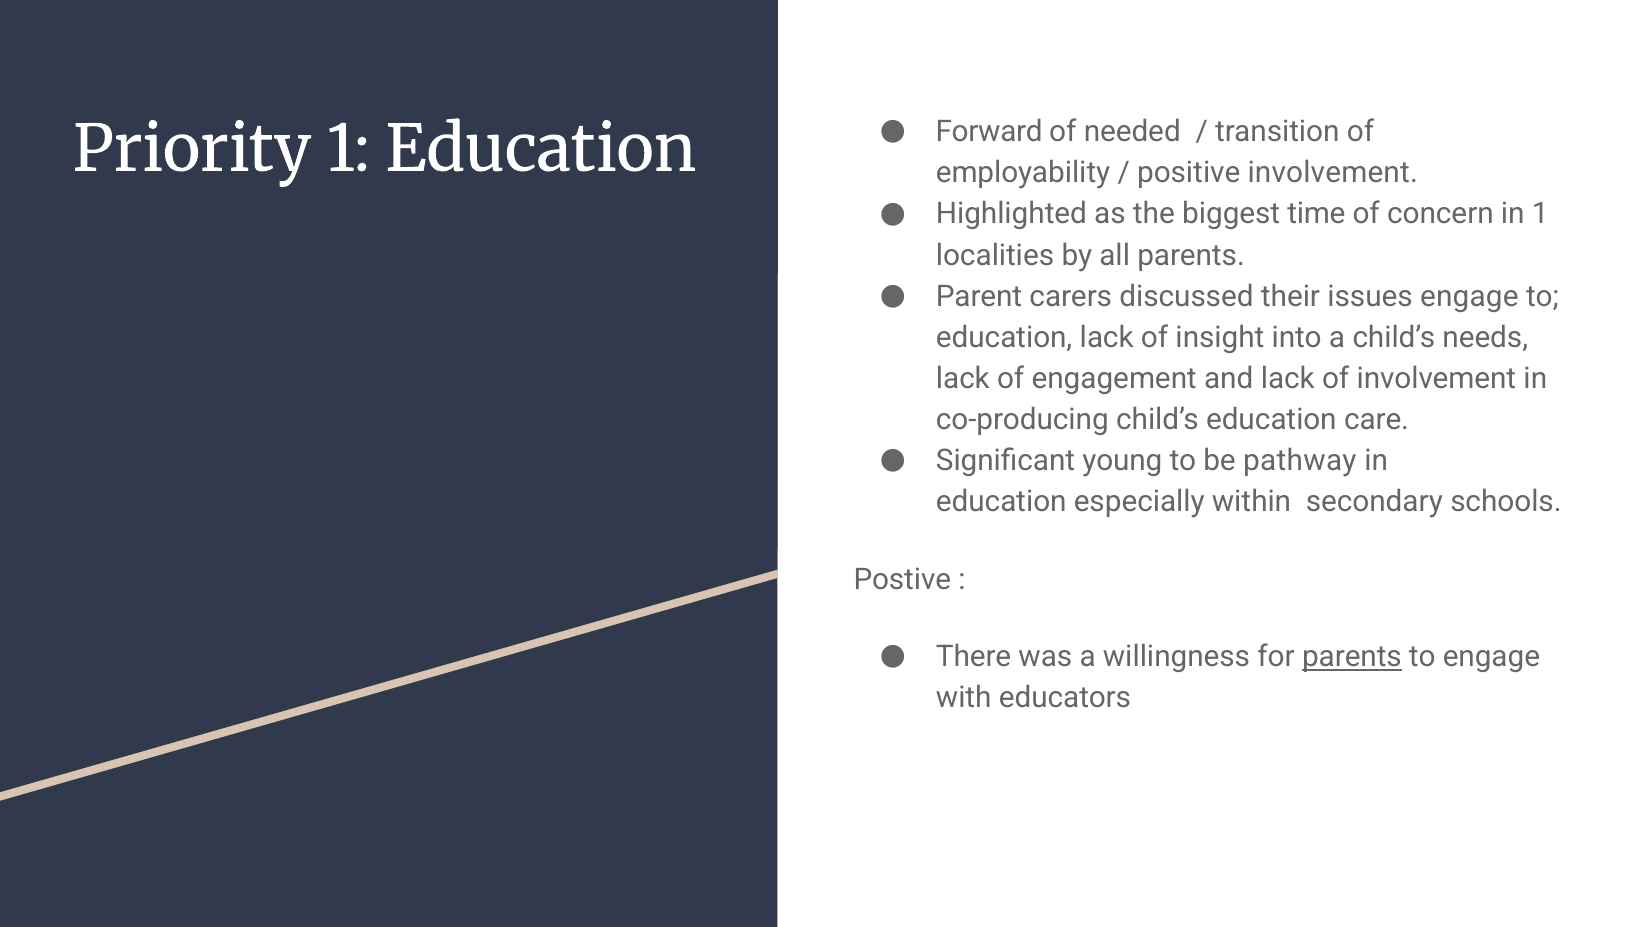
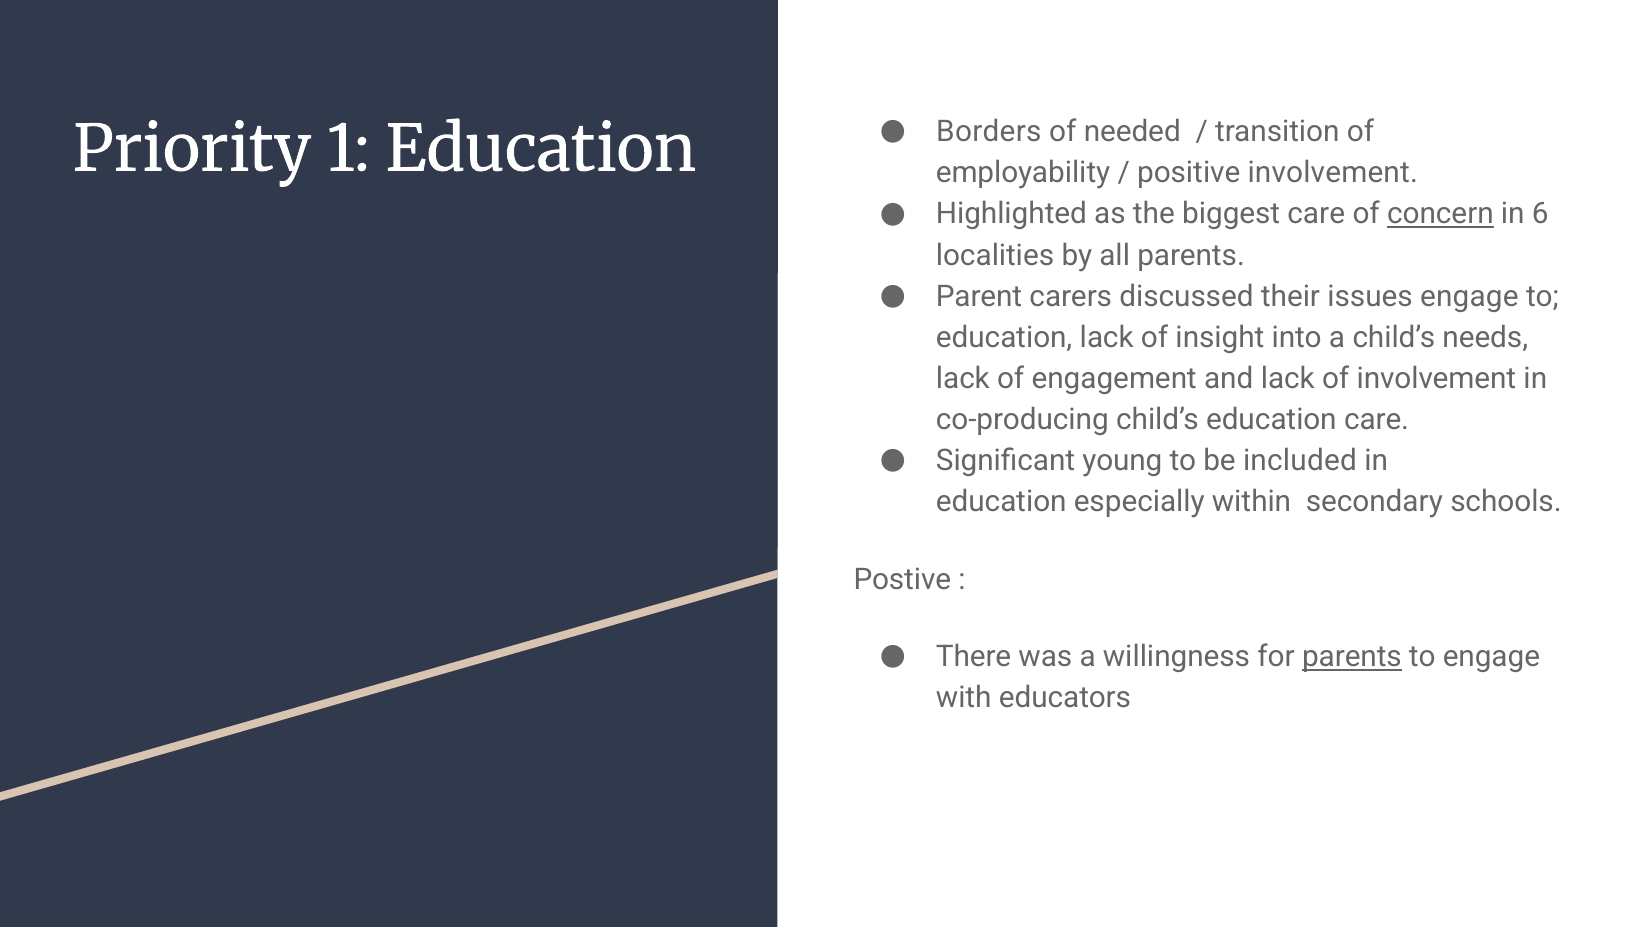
Forward: Forward -> Borders
biggest time: time -> care
concern underline: none -> present
in 1: 1 -> 6
pathway: pathway -> included
